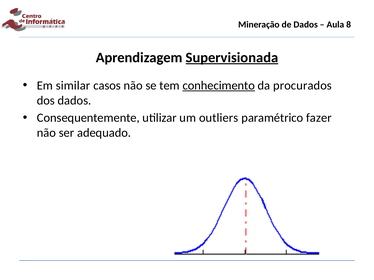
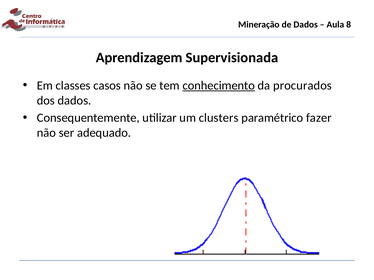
Supervisionada underline: present -> none
similar: similar -> classes
outliers: outliers -> clusters
